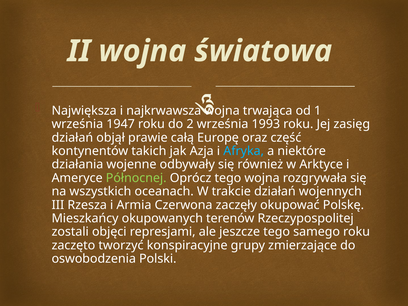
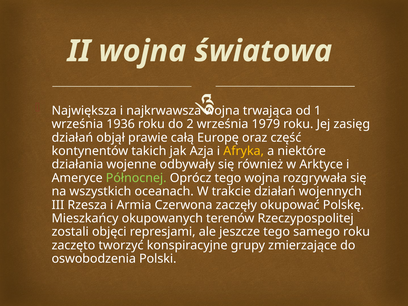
1947: 1947 -> 1936
1993: 1993 -> 1979
Afryka colour: light blue -> yellow
